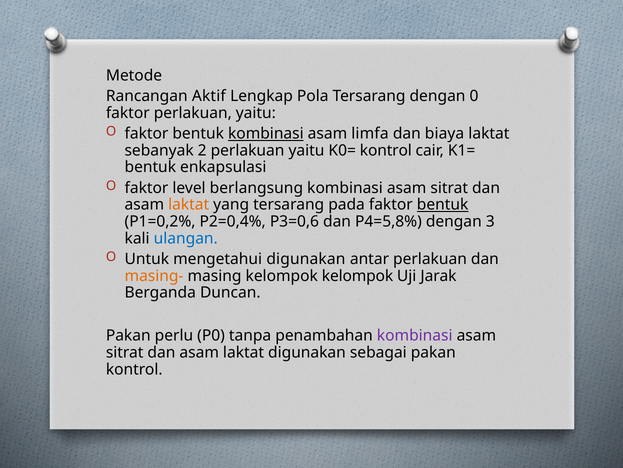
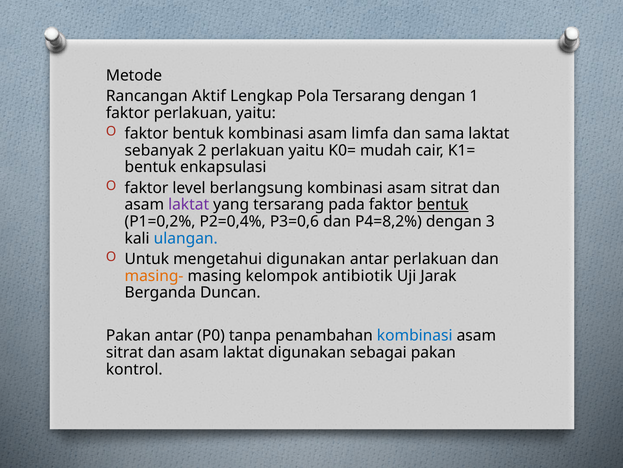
0: 0 -> 1
kombinasi at (266, 133) underline: present -> none
biaya: biaya -> sama
K0= kontrol: kontrol -> mudah
laktat at (189, 204) colour: orange -> purple
P4=5,8%: P4=5,8% -> P4=8,2%
kelompok kelompok: kelompok -> antibiotik
Pakan perlu: perlu -> antar
kombinasi at (415, 335) colour: purple -> blue
